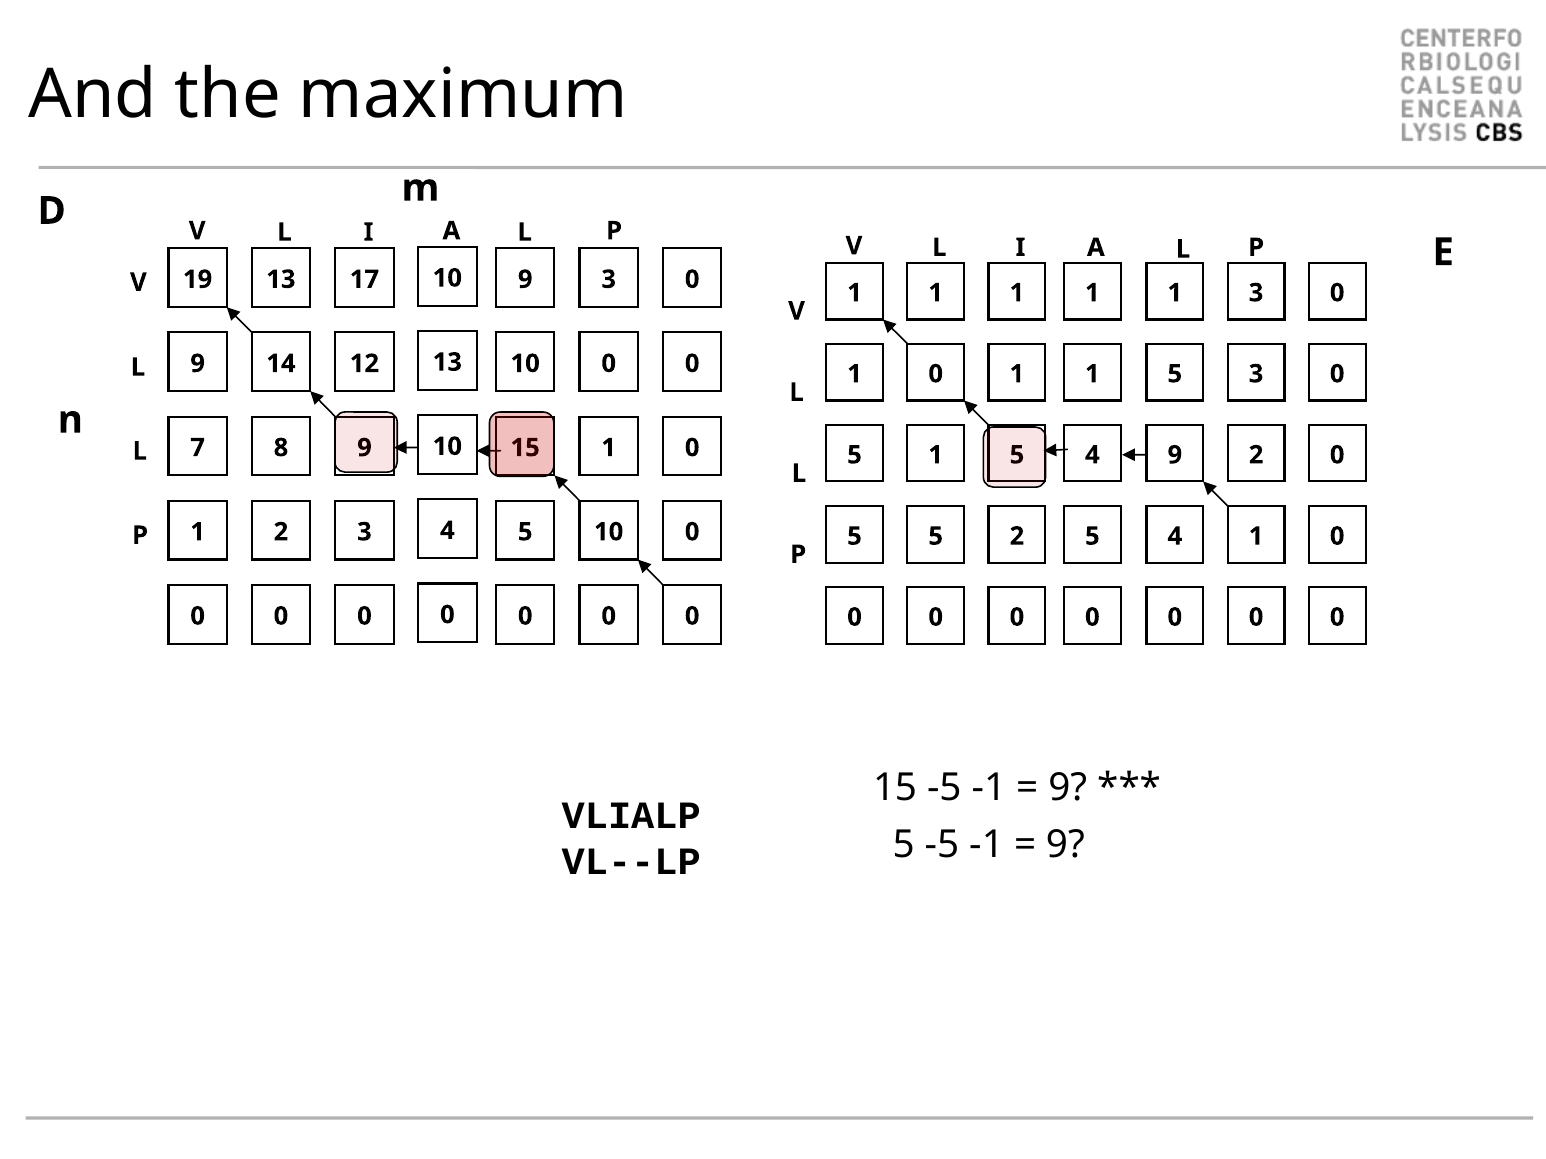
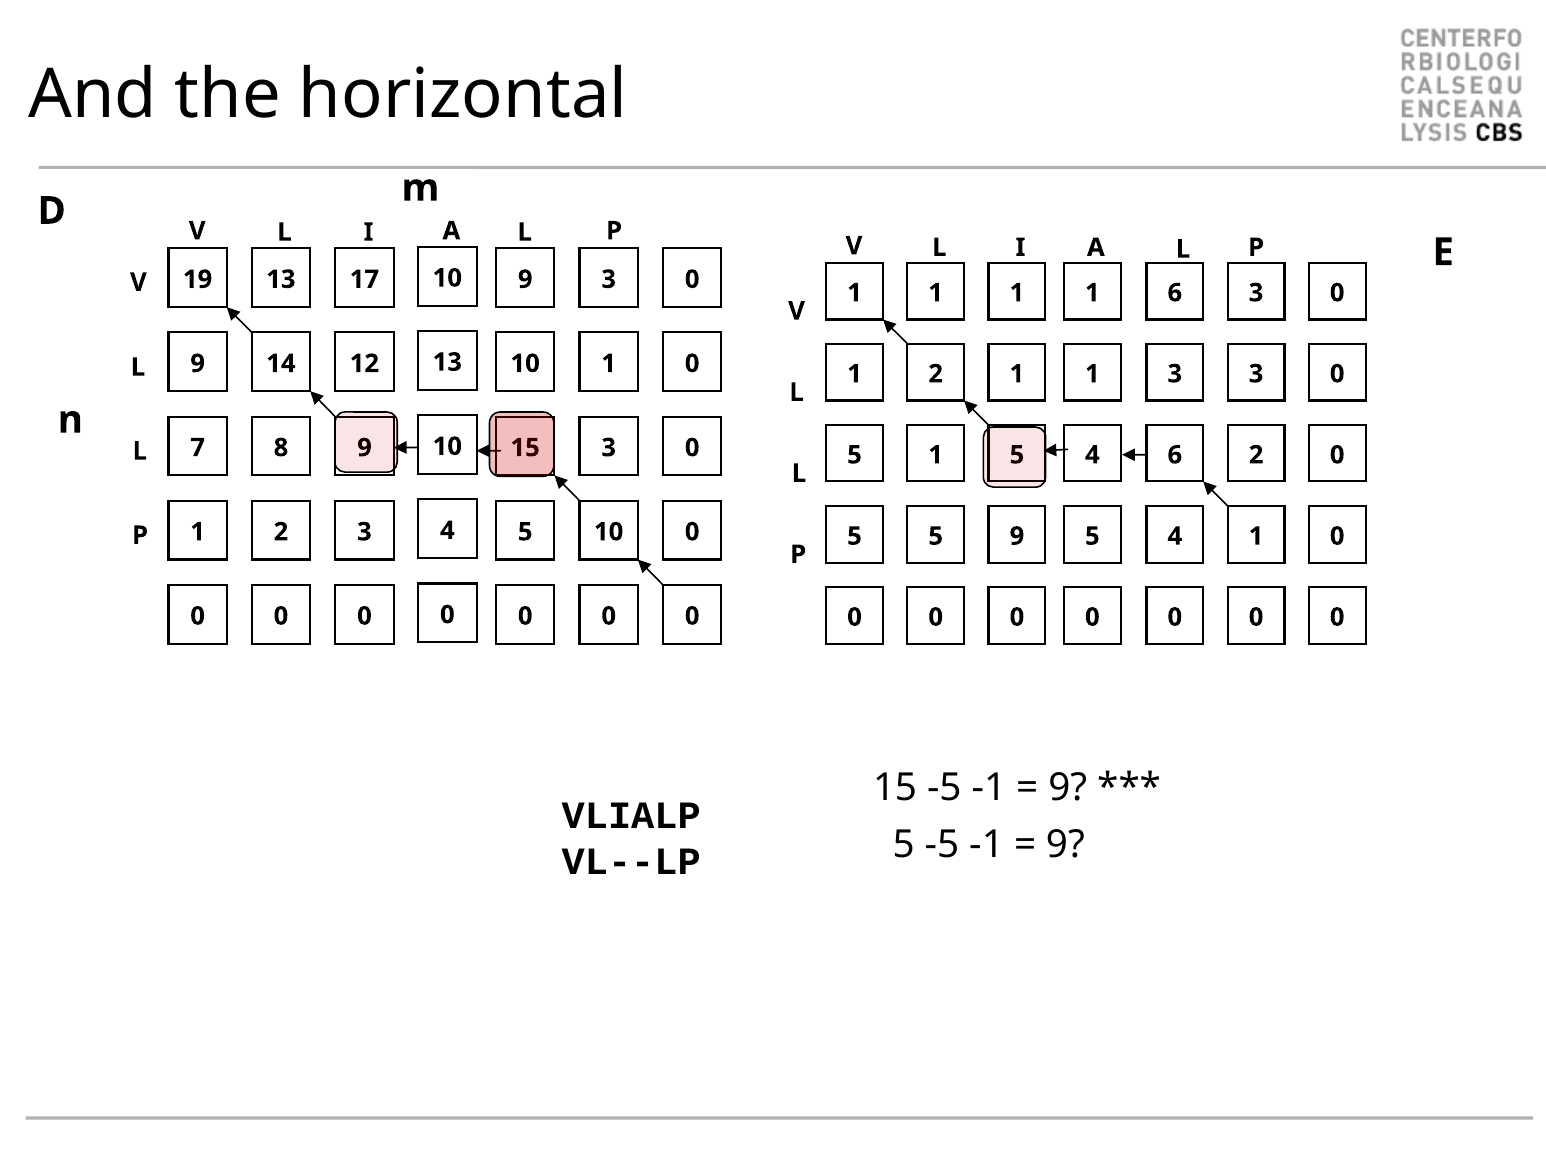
maximum: maximum -> horizontal
1 1 1: 1 -> 6
12 10 0: 0 -> 1
0 at (936, 374): 0 -> 2
5 at (1175, 374): 5 -> 3
1 at (609, 448): 1 -> 3
9 at (1175, 455): 9 -> 6
5 2: 2 -> 9
